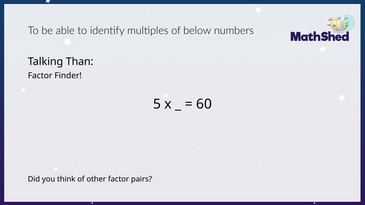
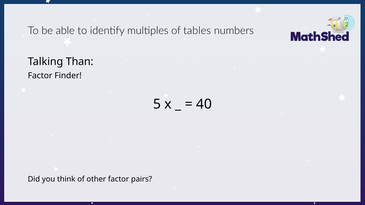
below: below -> tables
60: 60 -> 40
